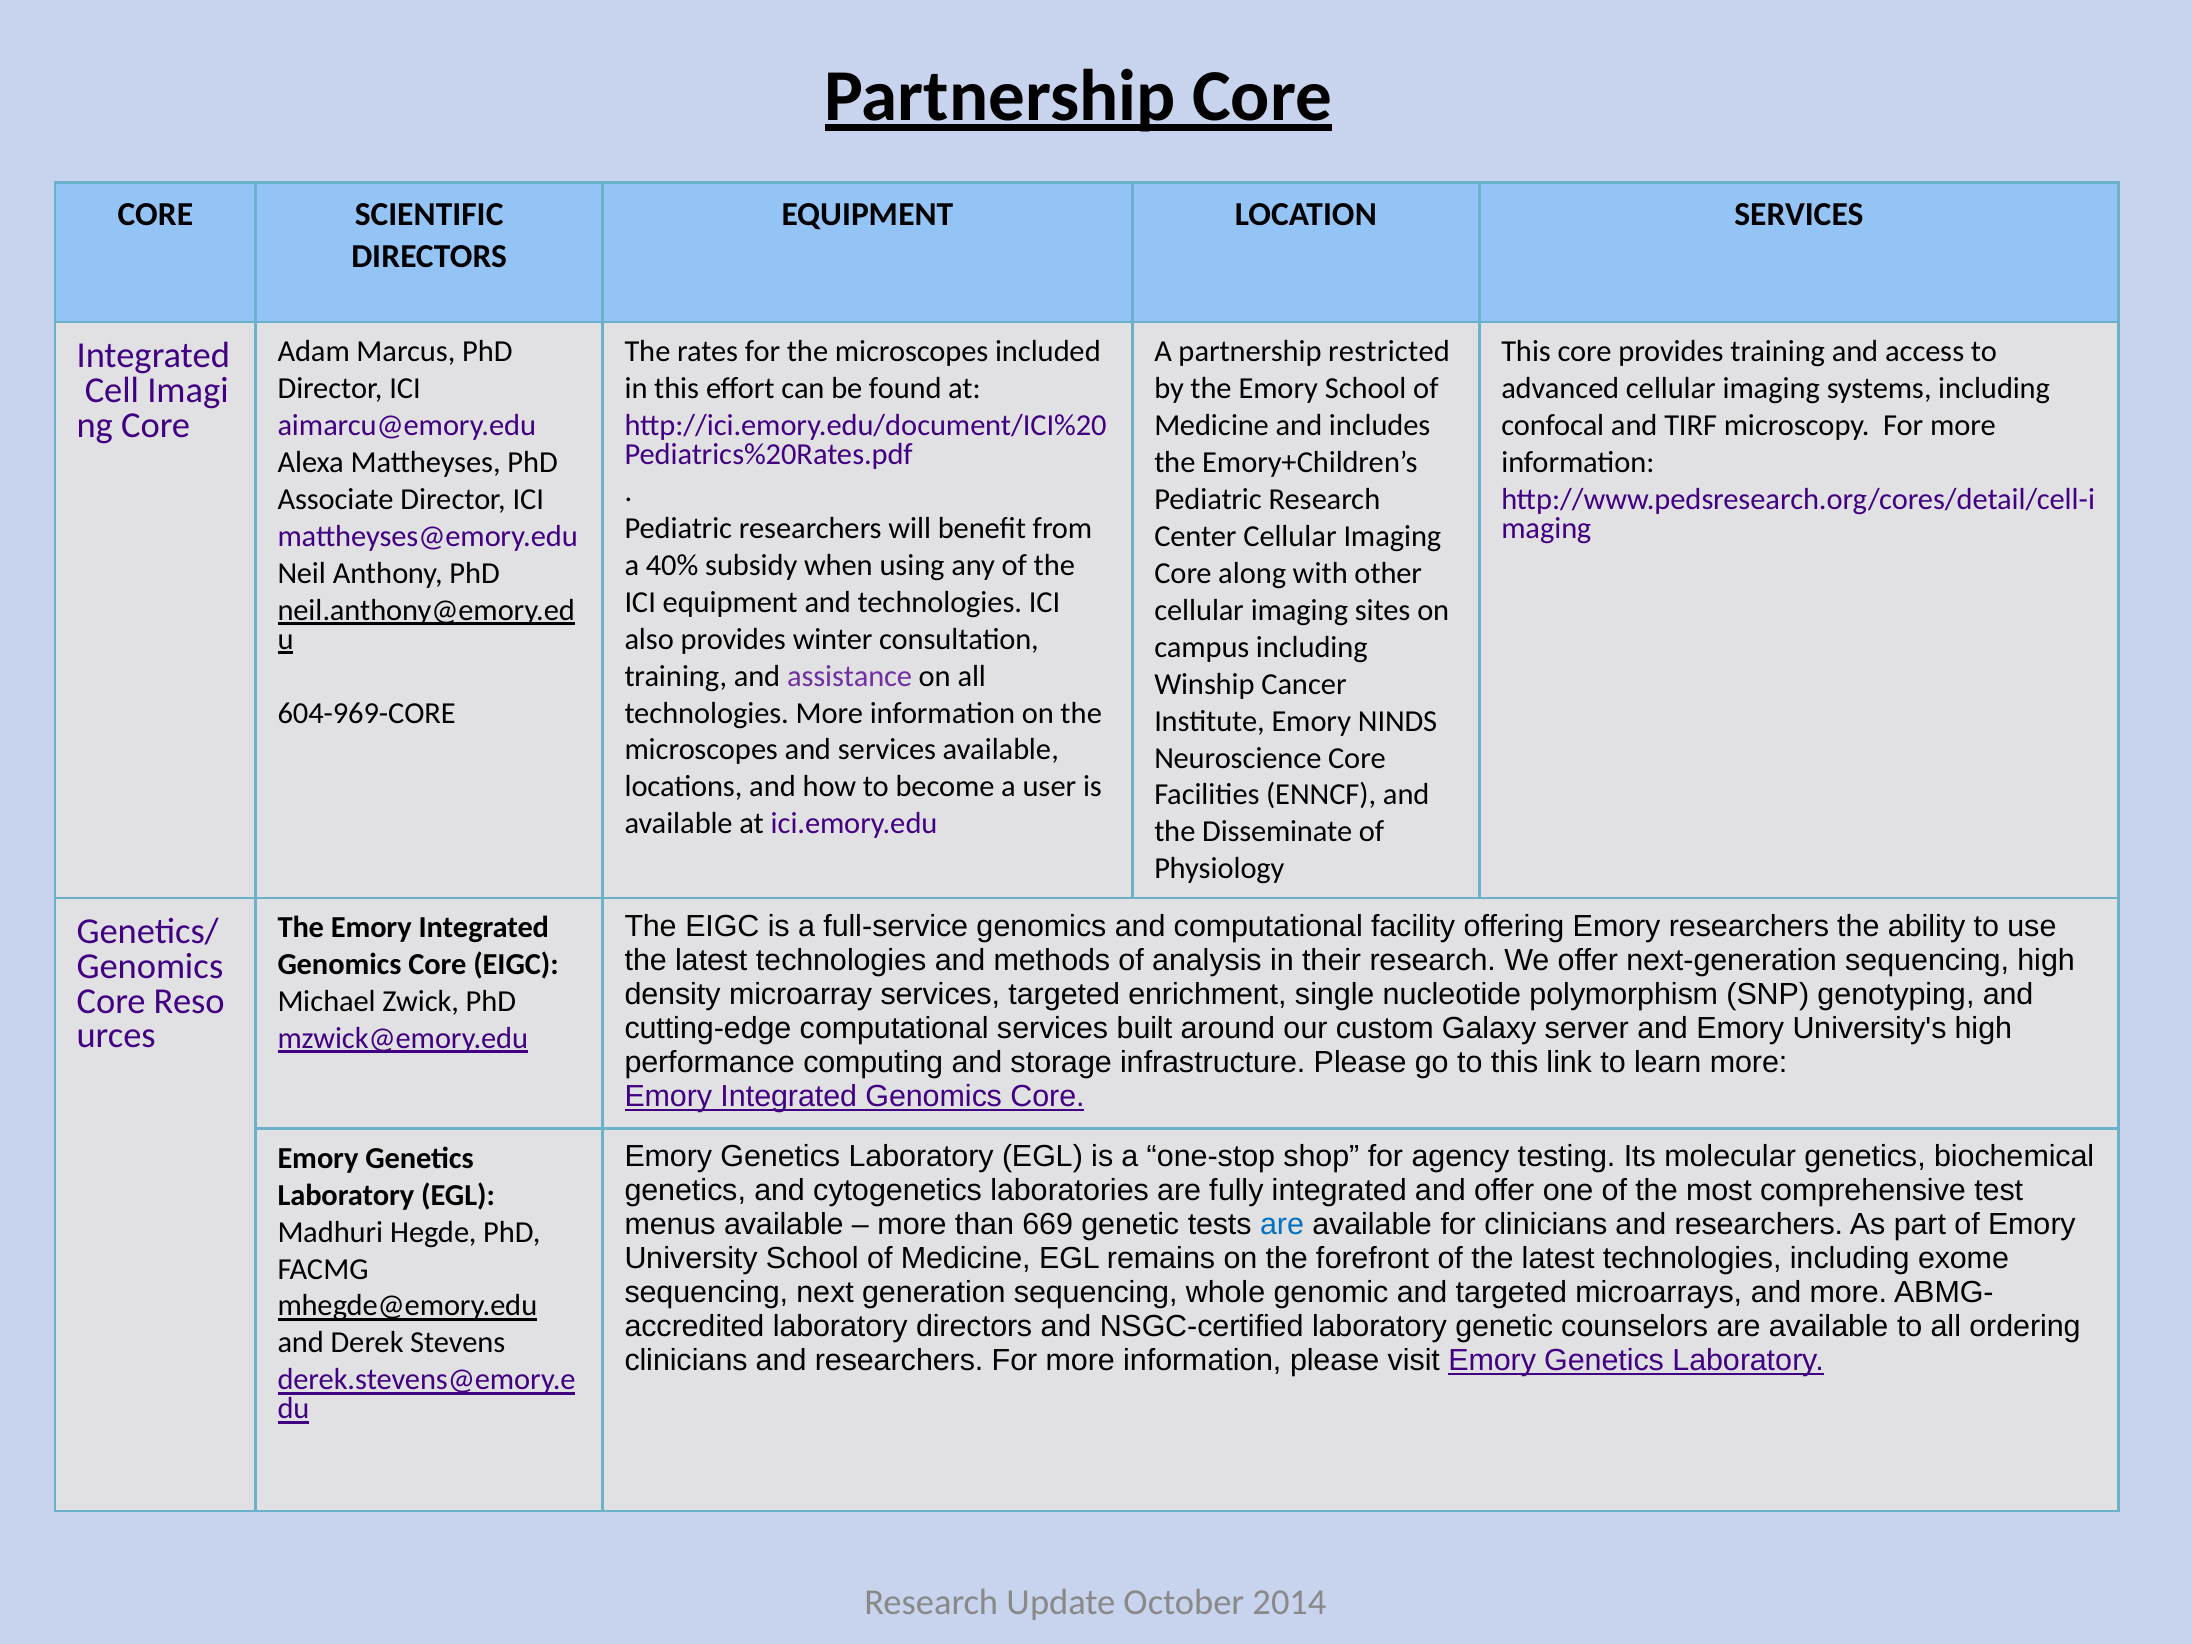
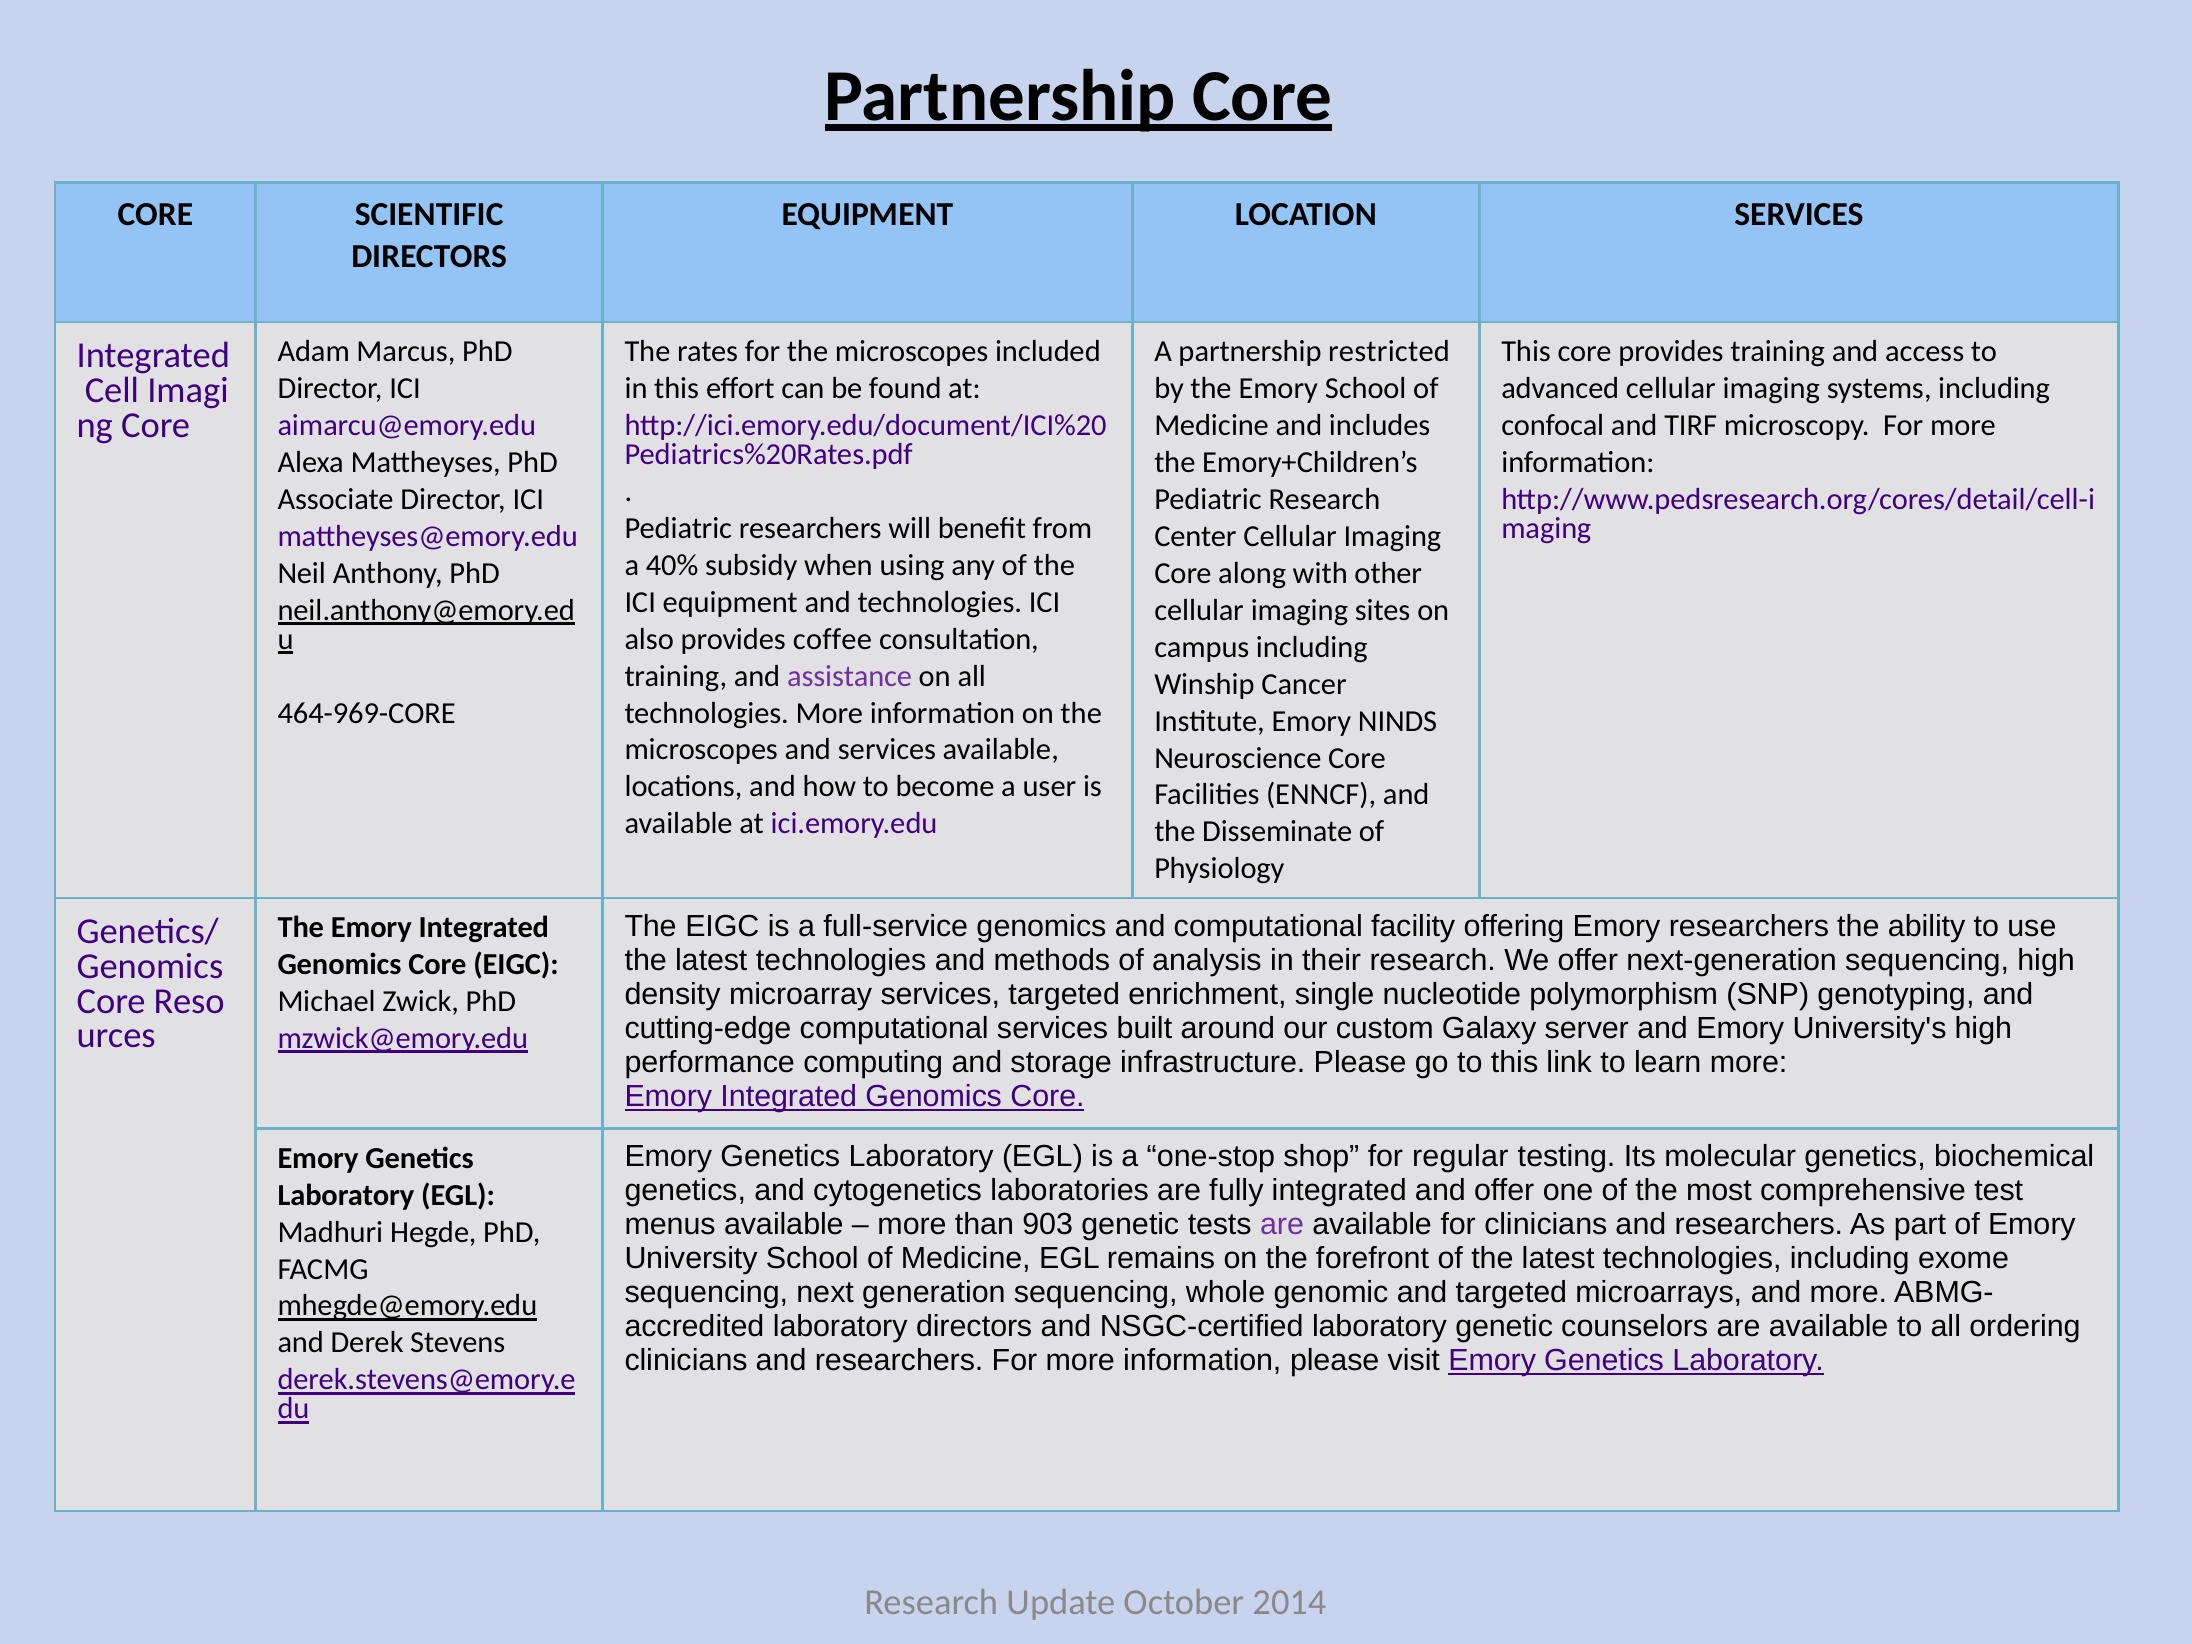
winter: winter -> coffee
604-969-CORE: 604-969-CORE -> 464-969-CORE
agency: agency -> regular
669: 669 -> 903
are at (1282, 1225) colour: blue -> purple
